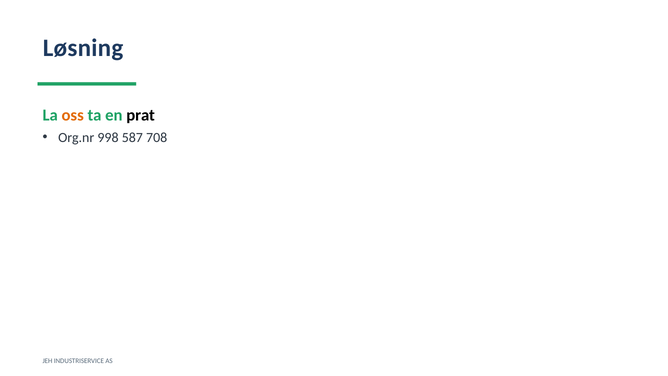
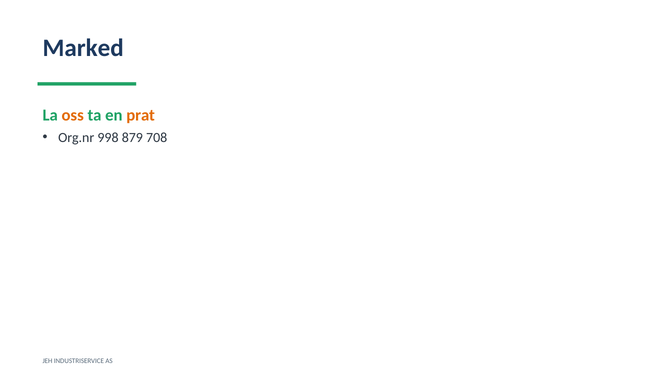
Løsning: Løsning -> Marked
prat colour: black -> orange
587: 587 -> 879
